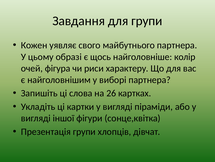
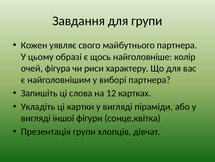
26: 26 -> 12
